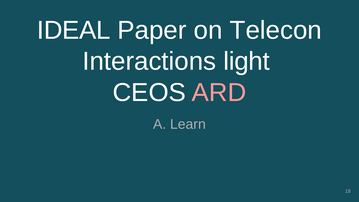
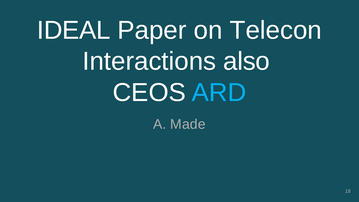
light: light -> also
ARD colour: pink -> light blue
Learn: Learn -> Made
